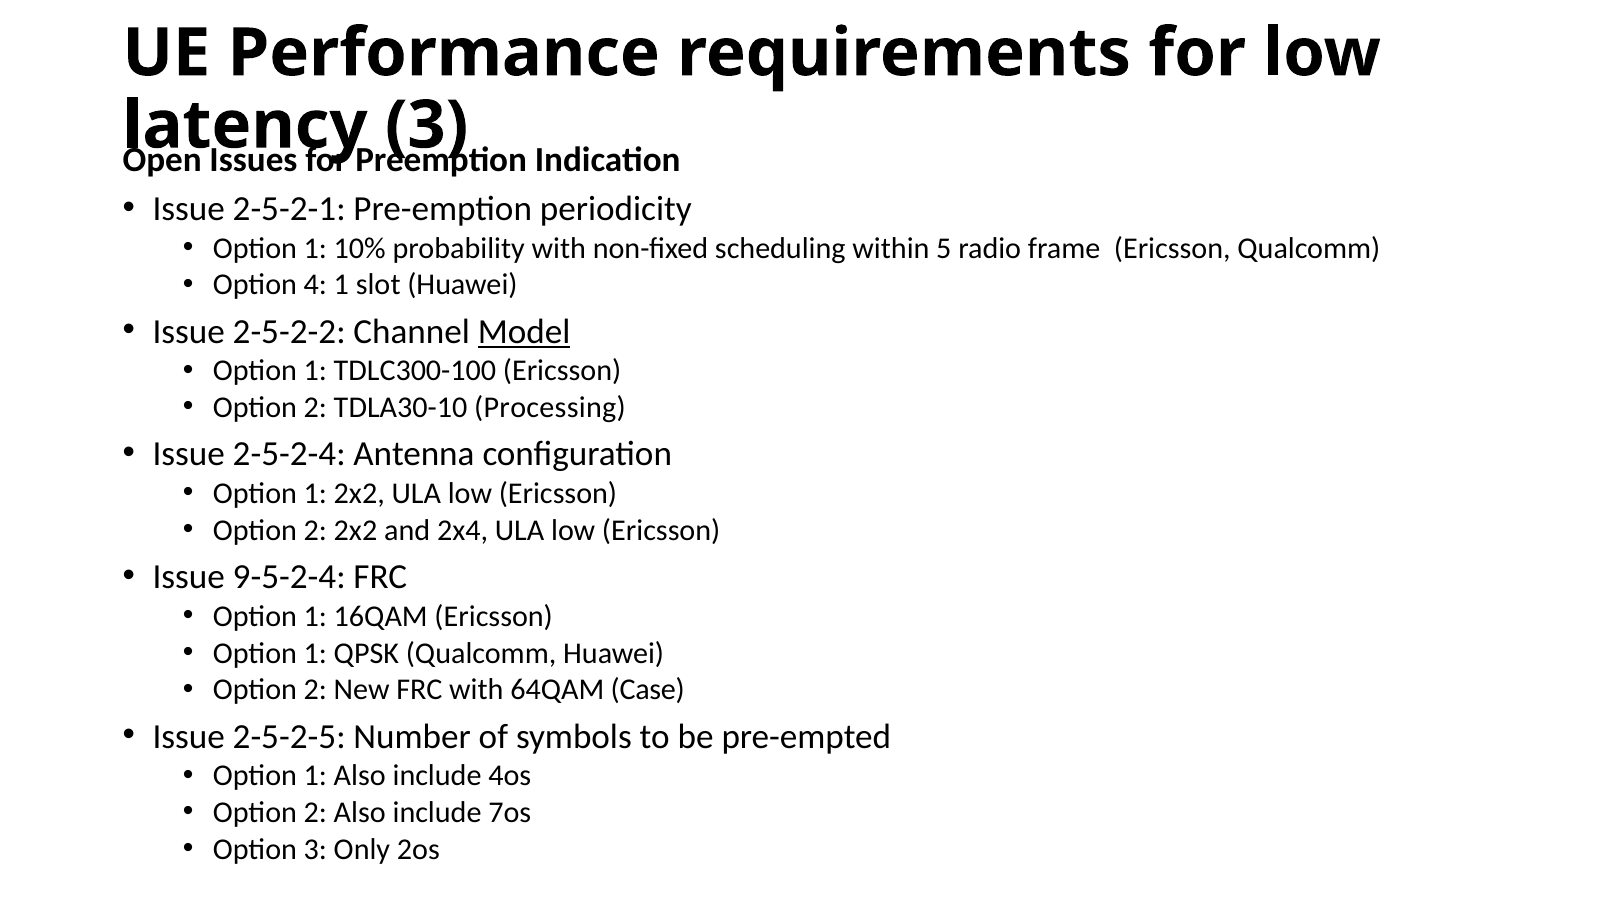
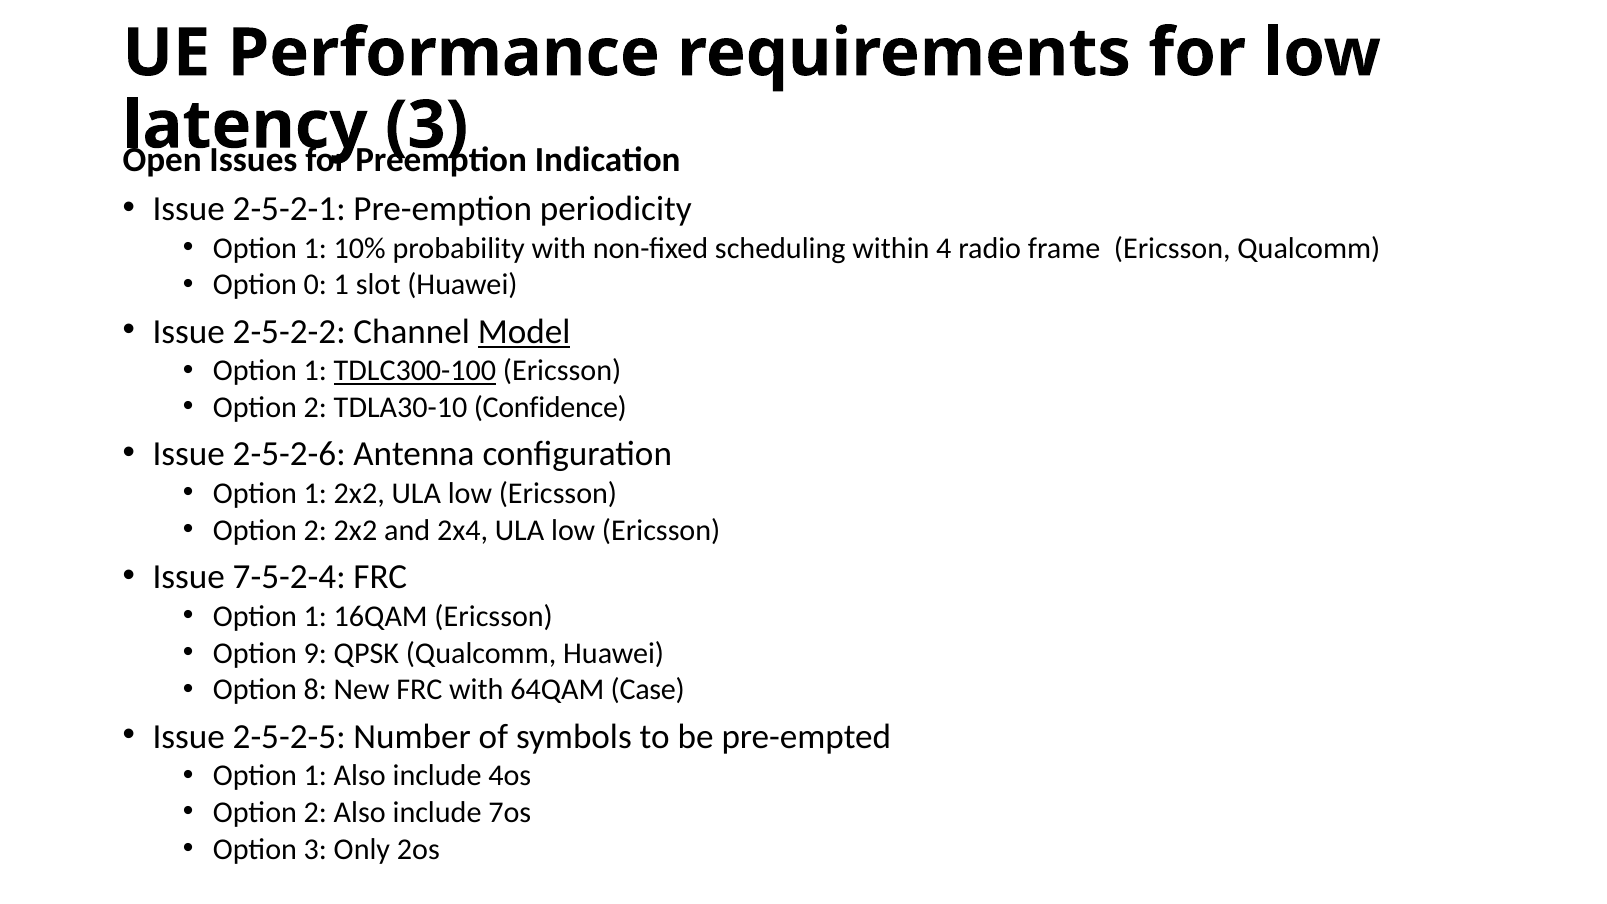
5: 5 -> 4
4: 4 -> 0
TDLC300-100 underline: none -> present
Processing: Processing -> Confidence
2-5-2-4: 2-5-2-4 -> 2-5-2-6
9-5-2-4: 9-5-2-4 -> 7-5-2-4
1 at (315, 653): 1 -> 9
2 at (315, 690): 2 -> 8
